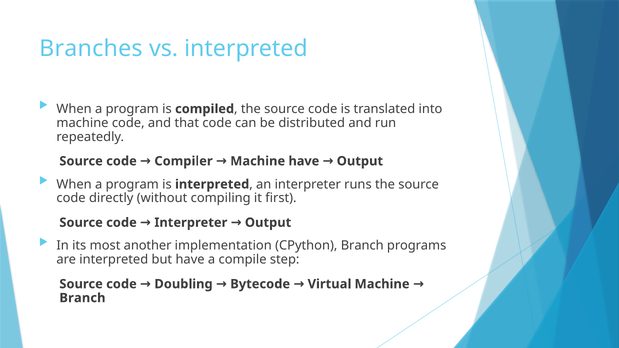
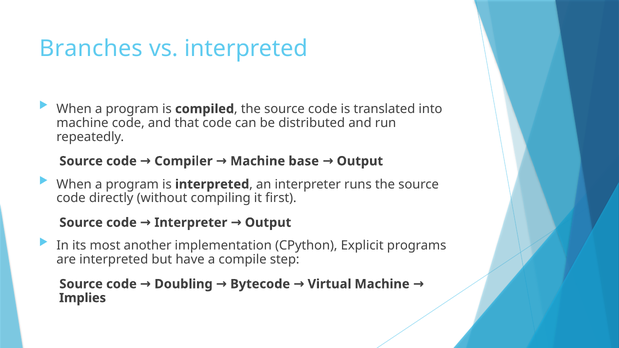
Machine have: have -> base
CPython Branch: Branch -> Explicit
Branch at (82, 298): Branch -> Implies
